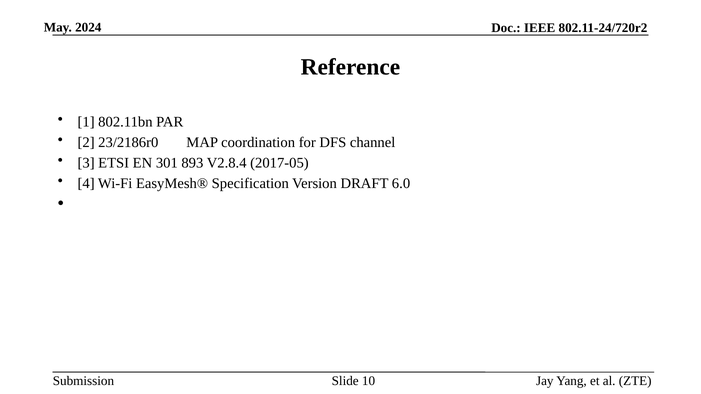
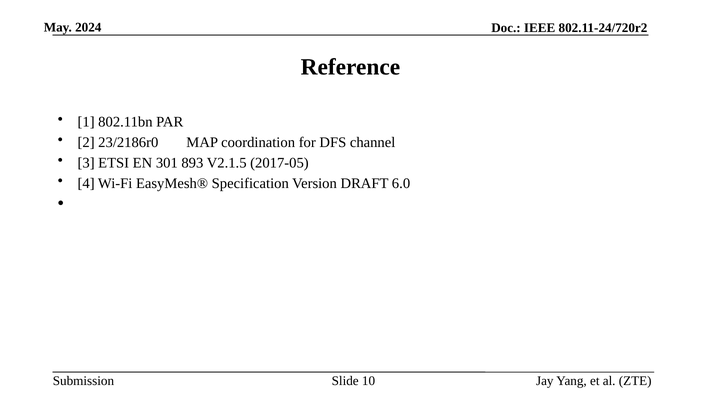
V2.8.4: V2.8.4 -> V2.1.5
